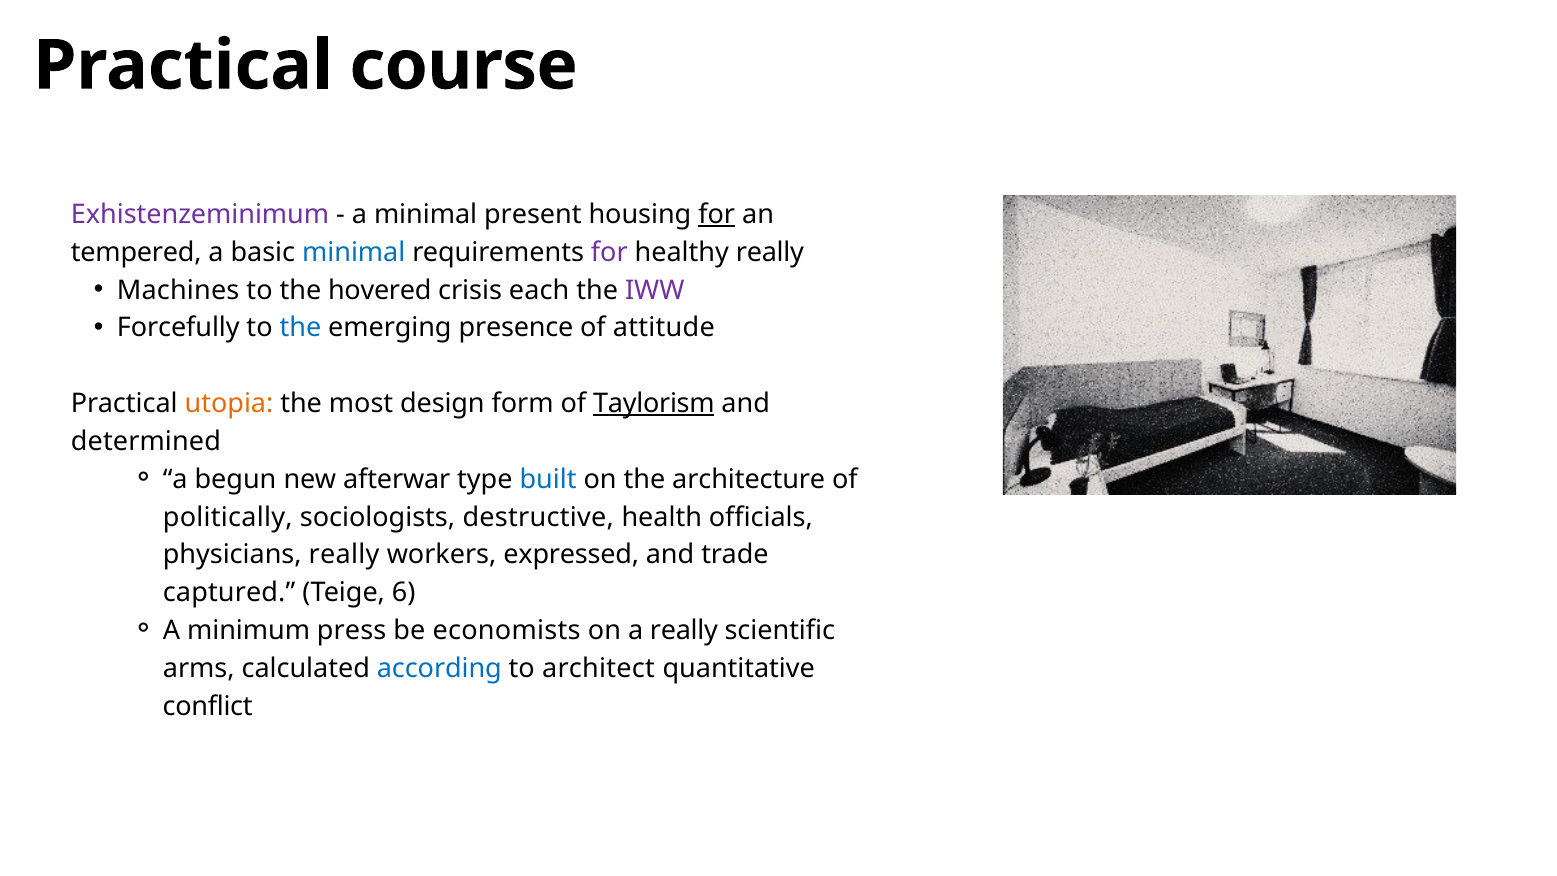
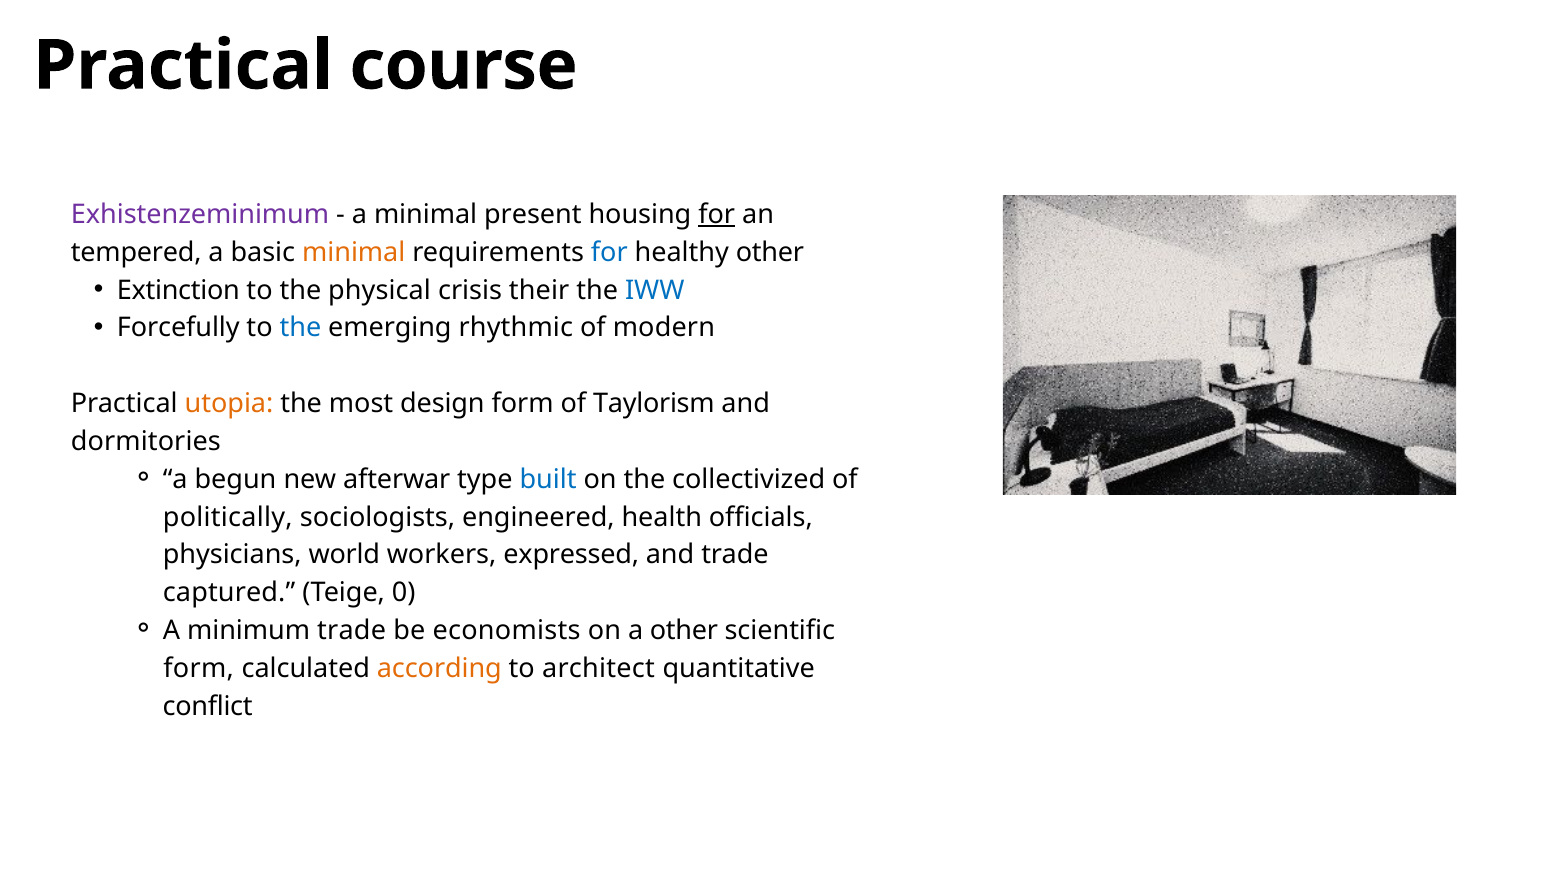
minimal at (354, 252) colour: blue -> orange
for at (609, 252) colour: purple -> blue
healthy really: really -> other
Machines: Machines -> Extinction
hovered: hovered -> physical
each: each -> their
IWW colour: purple -> blue
presence: presence -> rhythmic
attitude: attitude -> modern
Taylorism underline: present -> none
determined: determined -> dormitories
architecture: architecture -> collectivized
destructive: destructive -> engineered
physicians really: really -> world
6: 6 -> 0
minimum press: press -> trade
a really: really -> other
arms at (199, 668): arms -> form
according colour: blue -> orange
